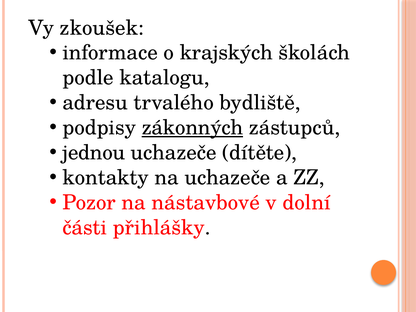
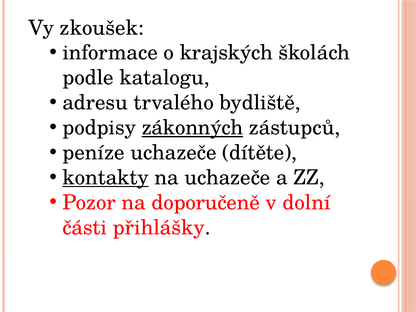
jednou: jednou -> peníze
kontakty underline: none -> present
nástavbové: nástavbové -> doporučeně
